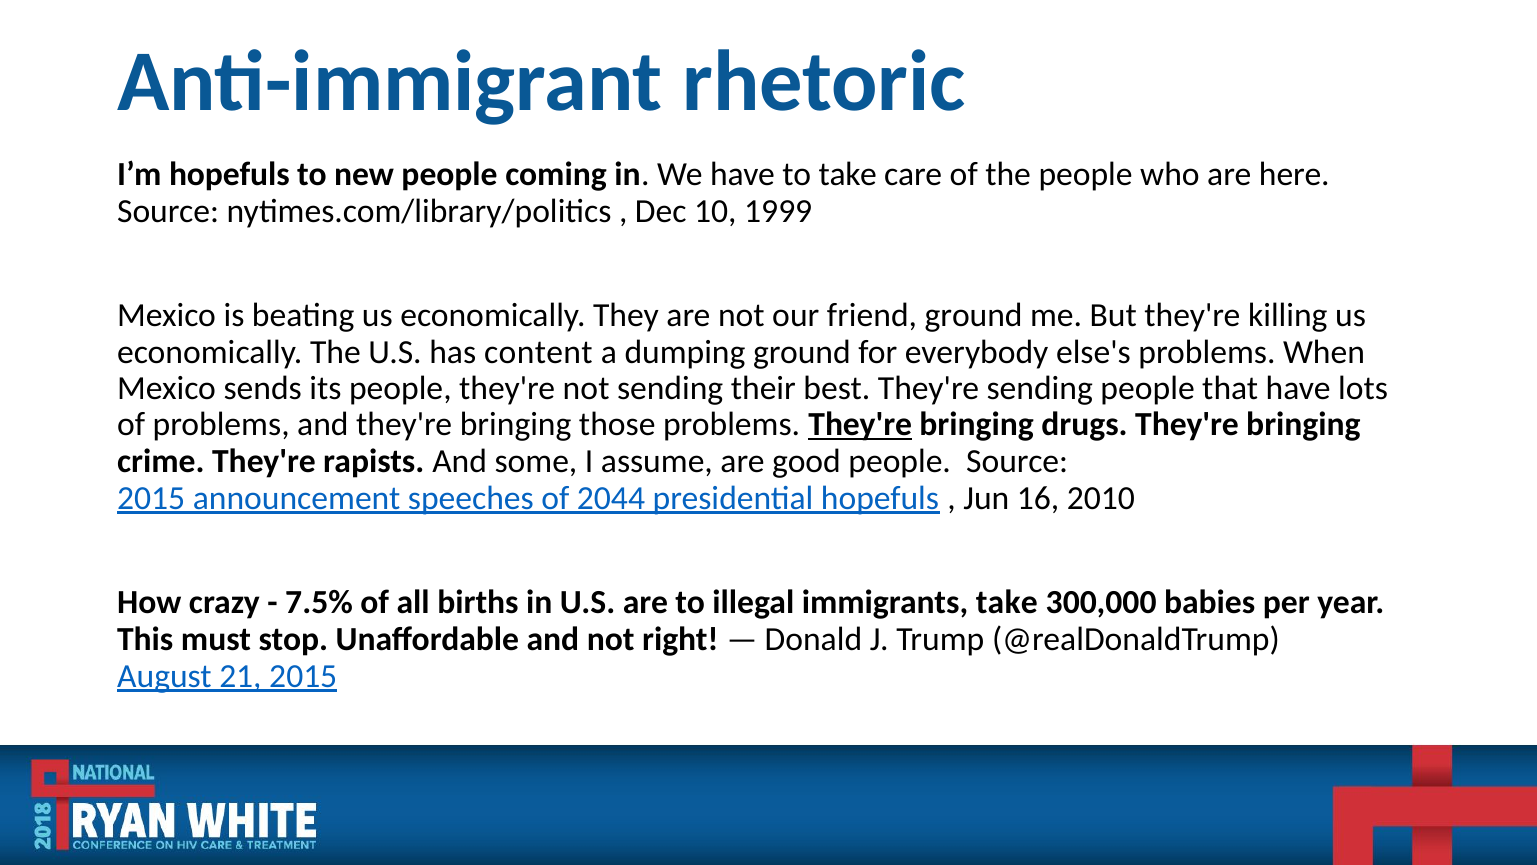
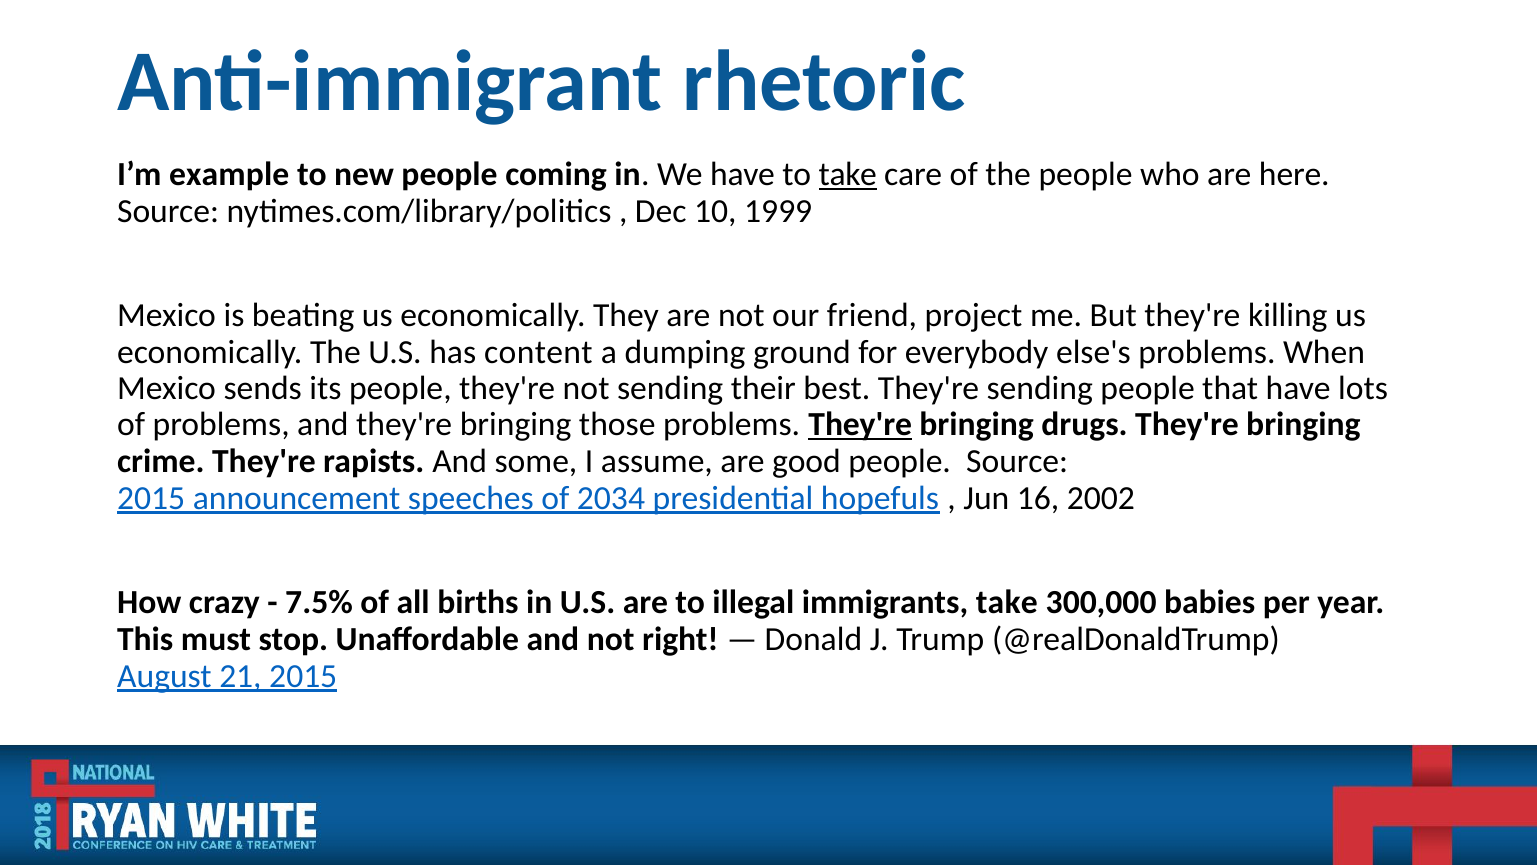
I’m hopefuls: hopefuls -> example
take at (848, 175) underline: none -> present
friend ground: ground -> project
2044: 2044 -> 2034
2010: 2010 -> 2002
